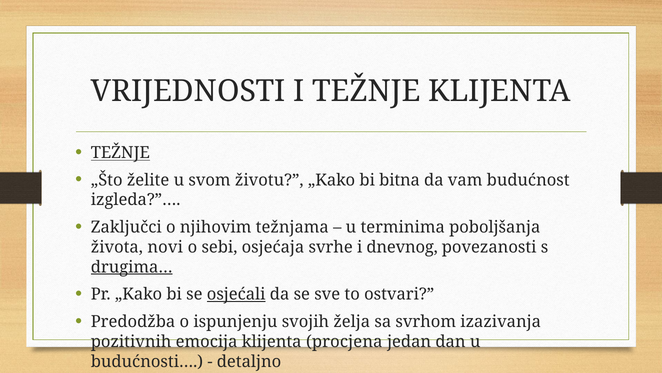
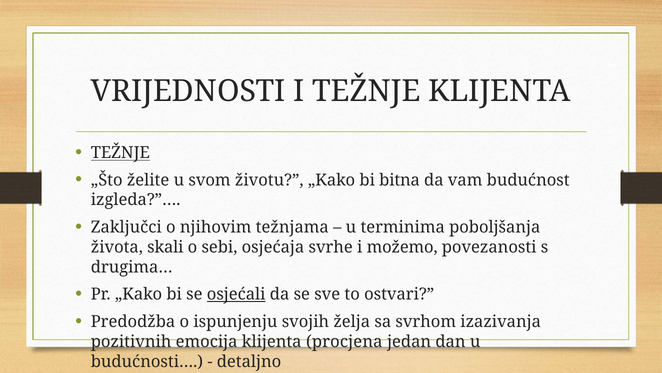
novi: novi -> skali
dnevnog: dnevnog -> možemo
drugima… underline: present -> none
